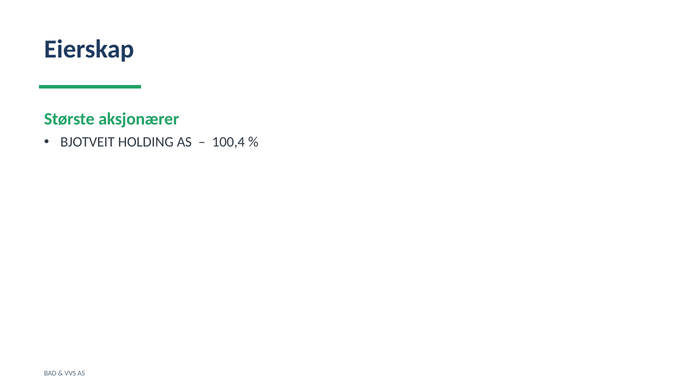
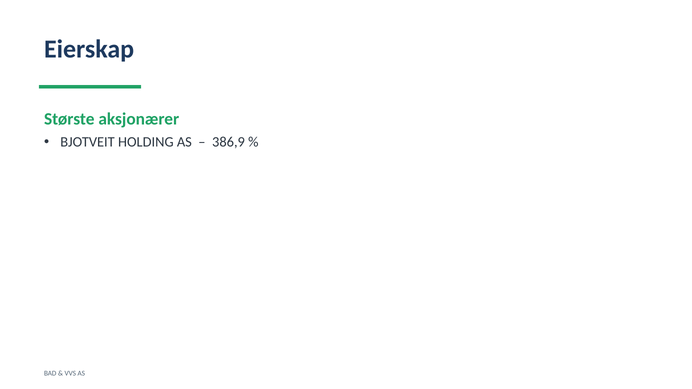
100,4: 100,4 -> 386,9
